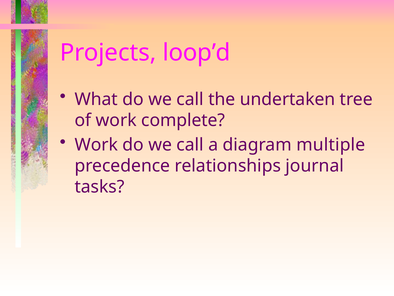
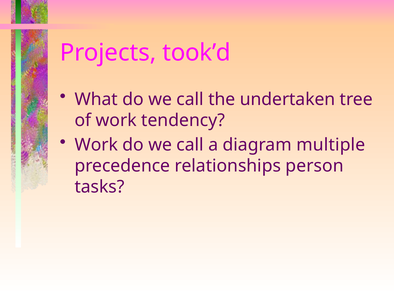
loop’d: loop’d -> took’d
complete: complete -> tendency
journal: journal -> person
